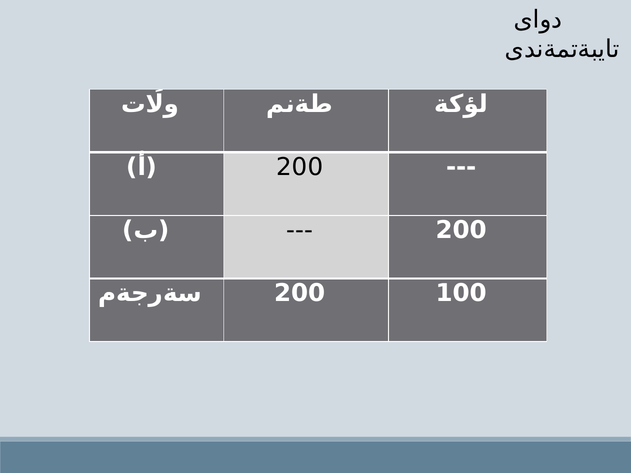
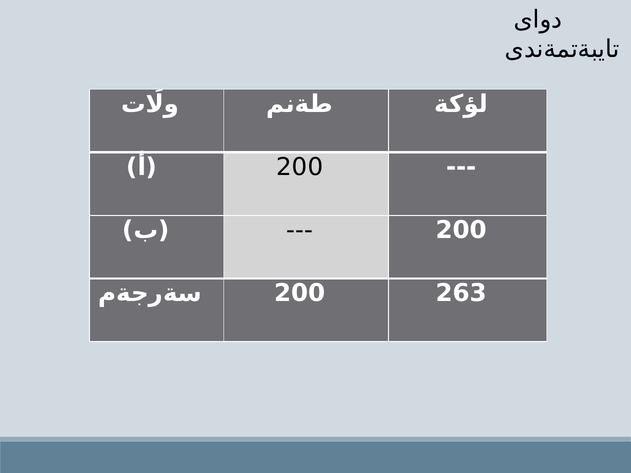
100: 100 -> 263
